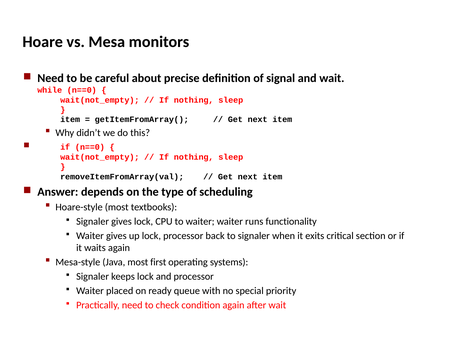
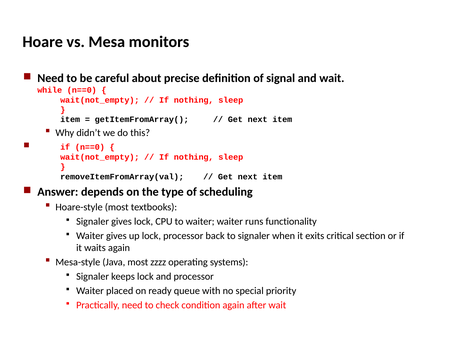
first: first -> zzzz
